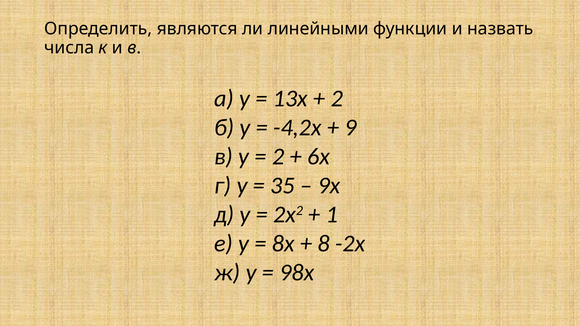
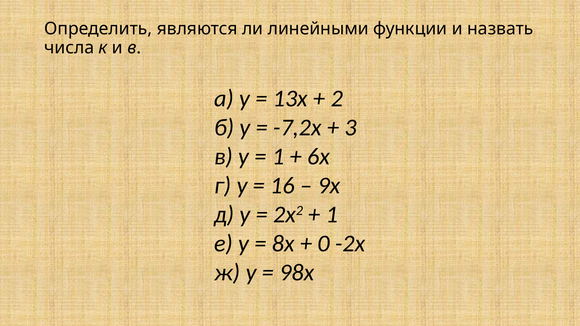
-4,2х: -4,2х -> -7,2х
9: 9 -> 3
2 at (278, 157): 2 -> 1
35: 35 -> 16
8: 8 -> 0
